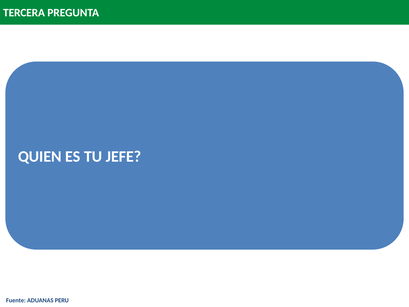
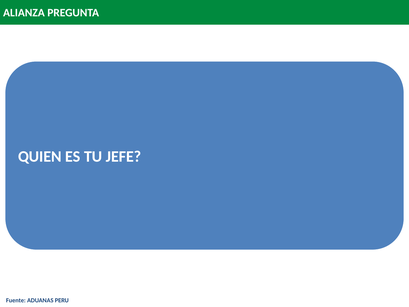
TERCERA: TERCERA -> ALIANZA
